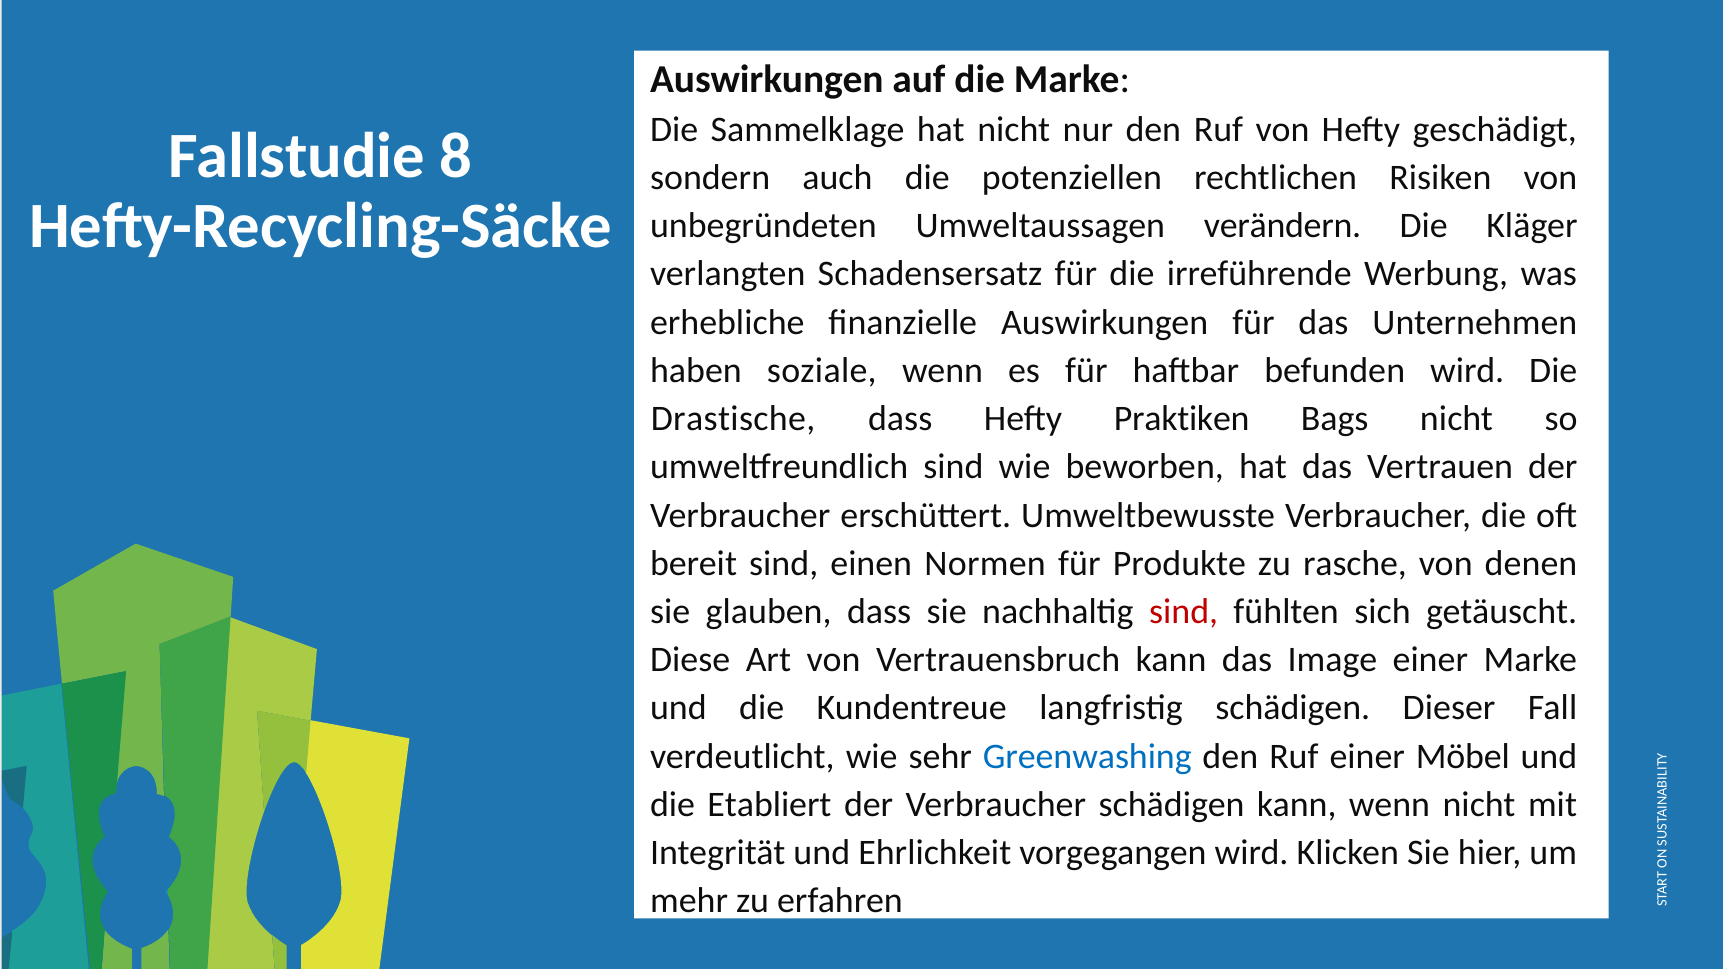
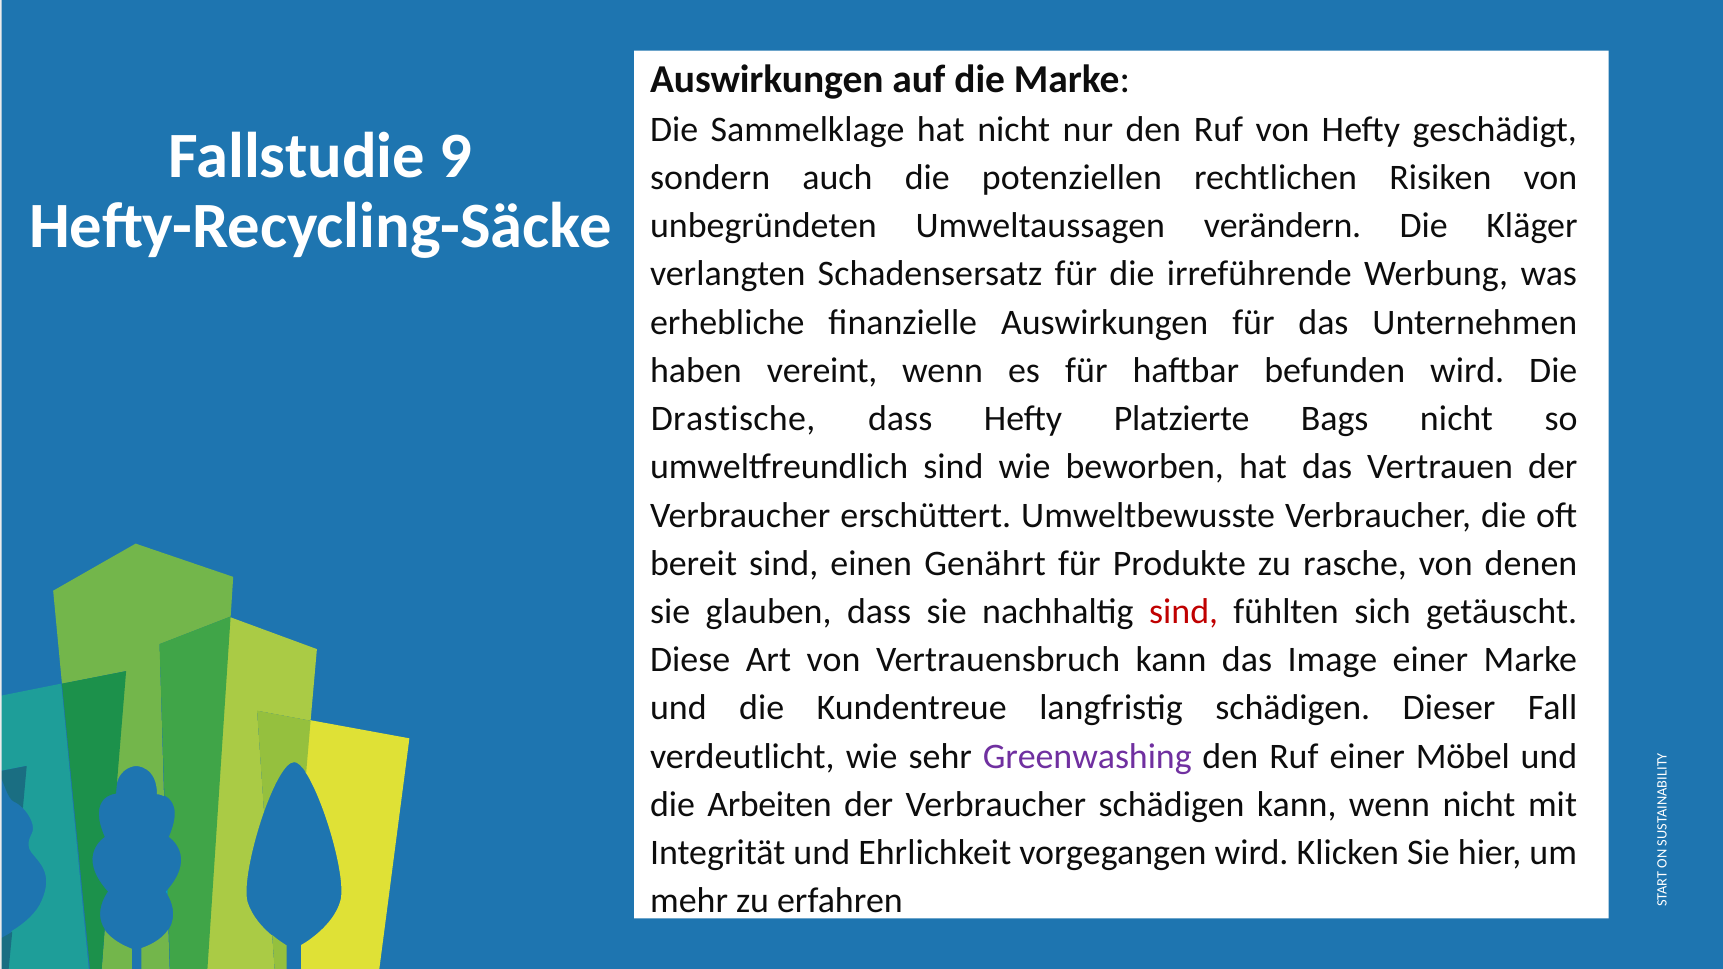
8: 8 -> 9
soziale: soziale -> vereint
Praktiken: Praktiken -> Platzierte
Normen: Normen -> Genährt
Greenwashing colour: blue -> purple
Etabliert: Etabliert -> Arbeiten
